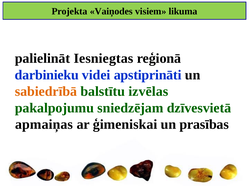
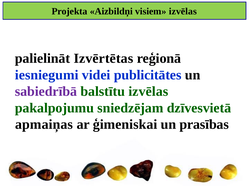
Vaiņodes: Vaiņodes -> Aizbildņi
visiem likuma: likuma -> izvēlas
Iesniegtas: Iesniegtas -> Izvērtētas
darbinieku: darbinieku -> iesniegumi
apstiprināti: apstiprināti -> publicitātes
sabiedrībā colour: orange -> purple
